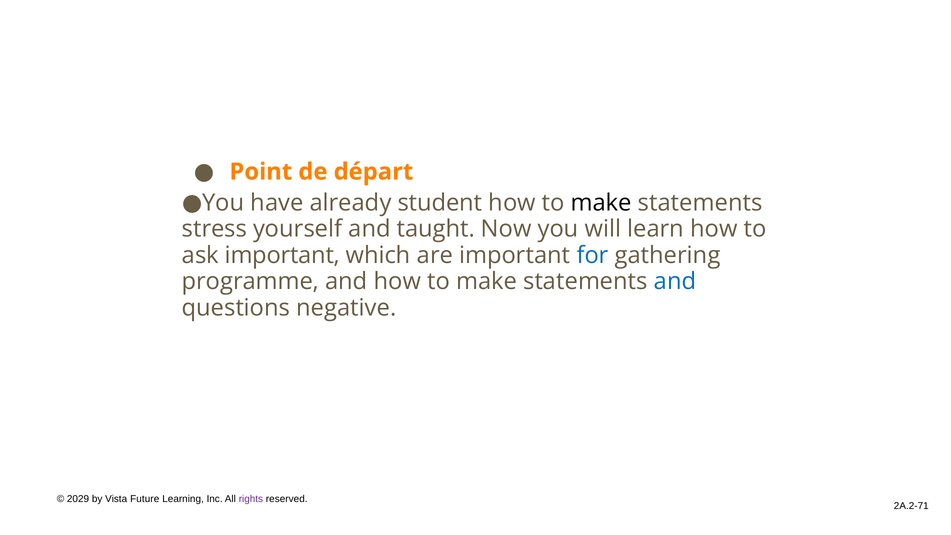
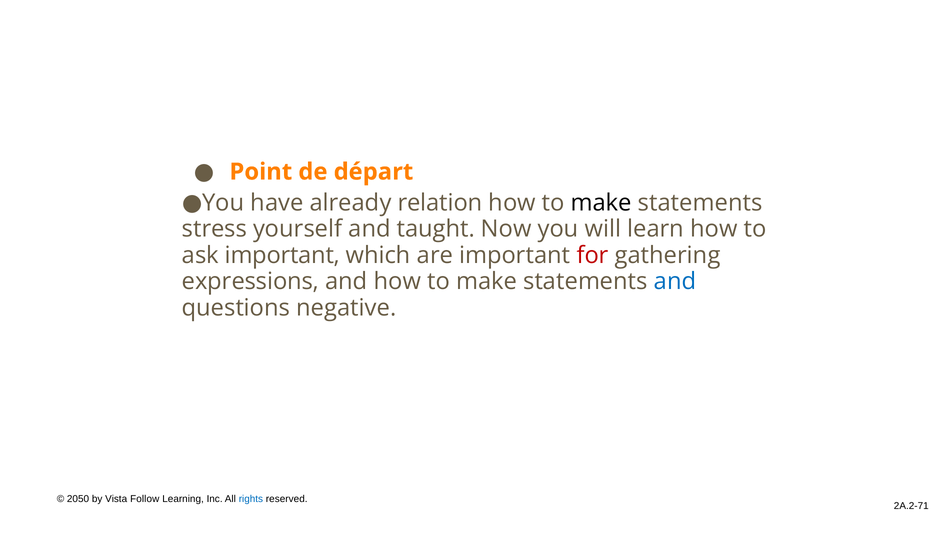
student: student -> relation
for colour: blue -> red
programme: programme -> expressions
2029: 2029 -> 2050
Future: Future -> Follow
rights colour: purple -> blue
